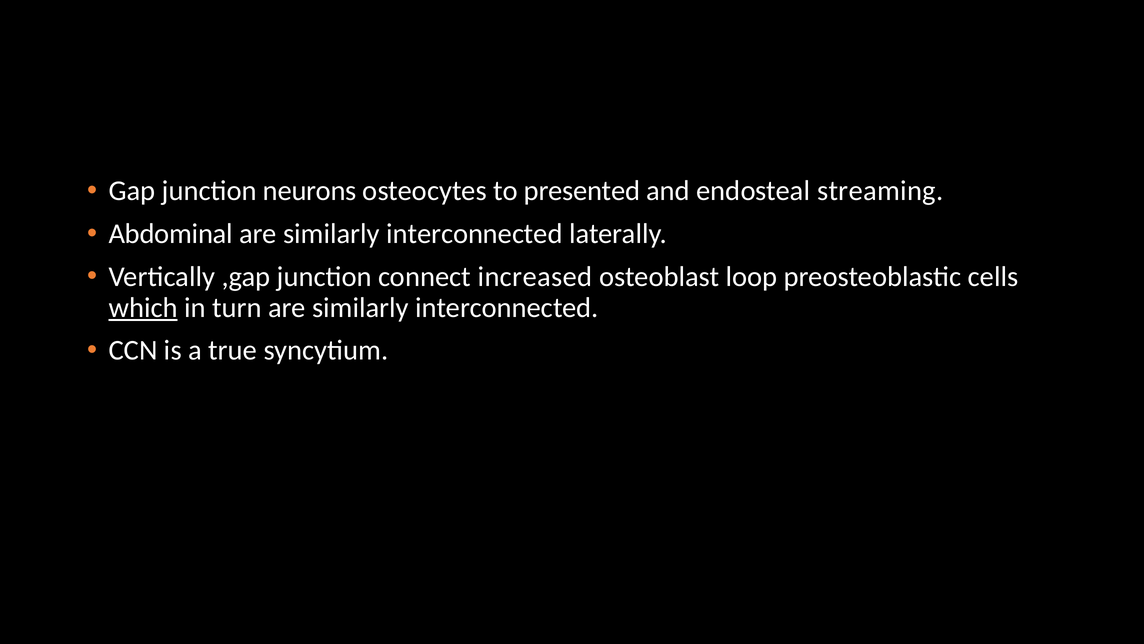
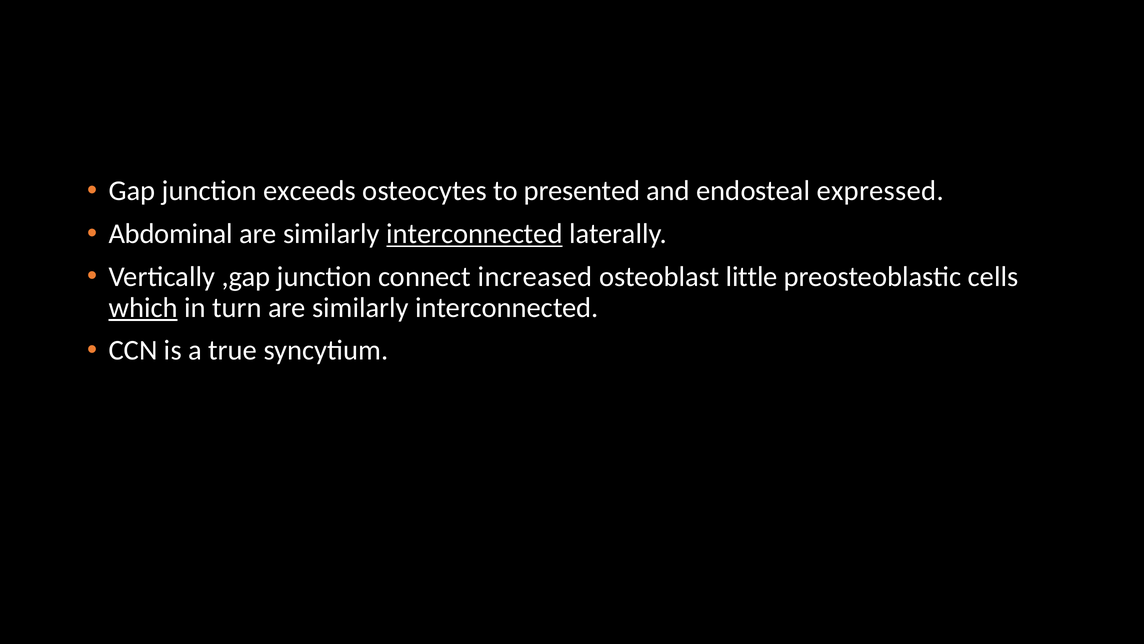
neurons: neurons -> exceeds
streaming: streaming -> expressed
interconnected at (474, 234) underline: none -> present
loop: loop -> little
